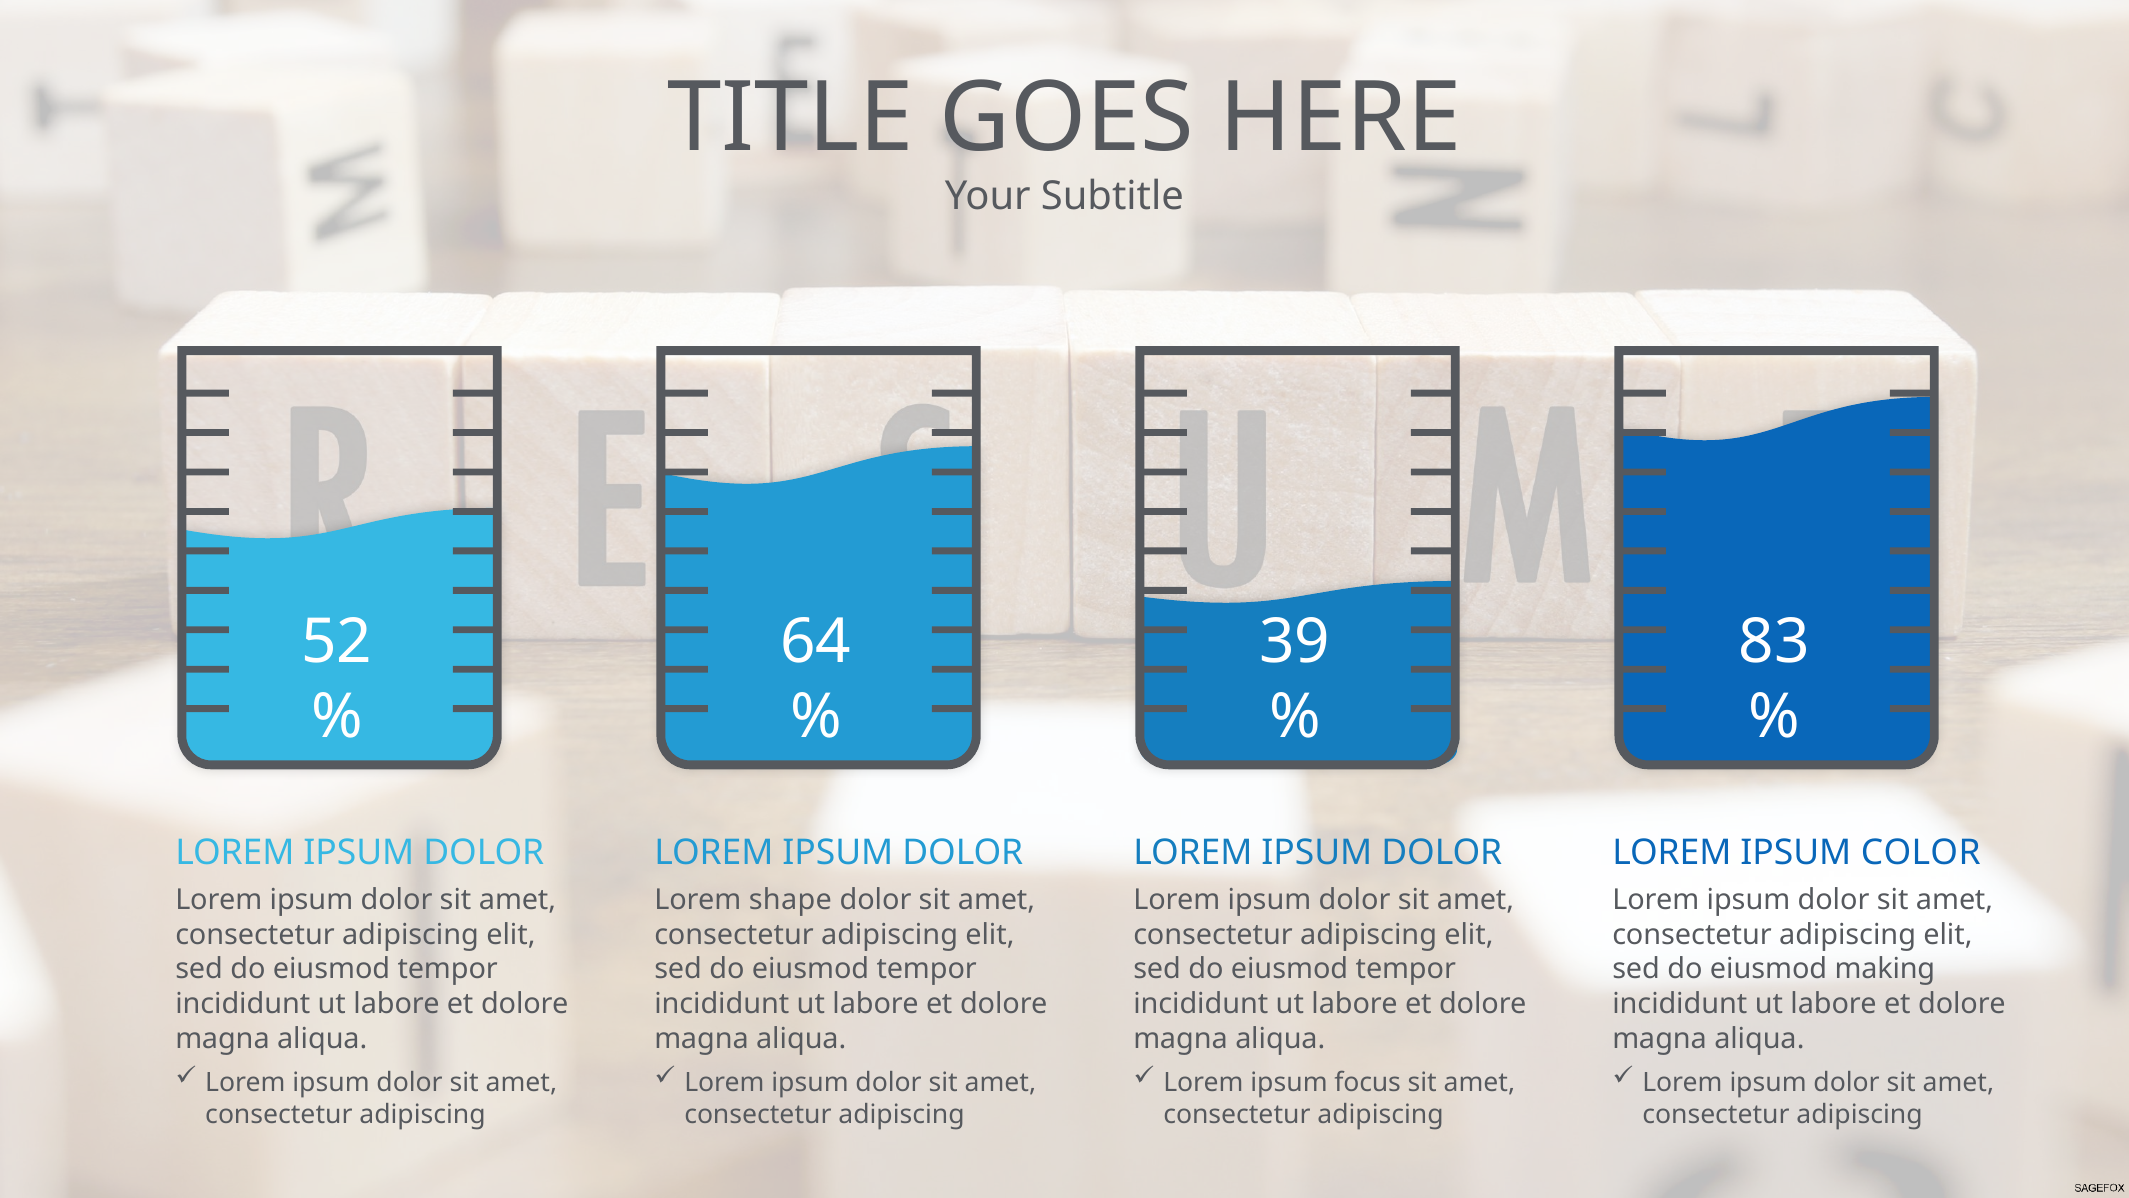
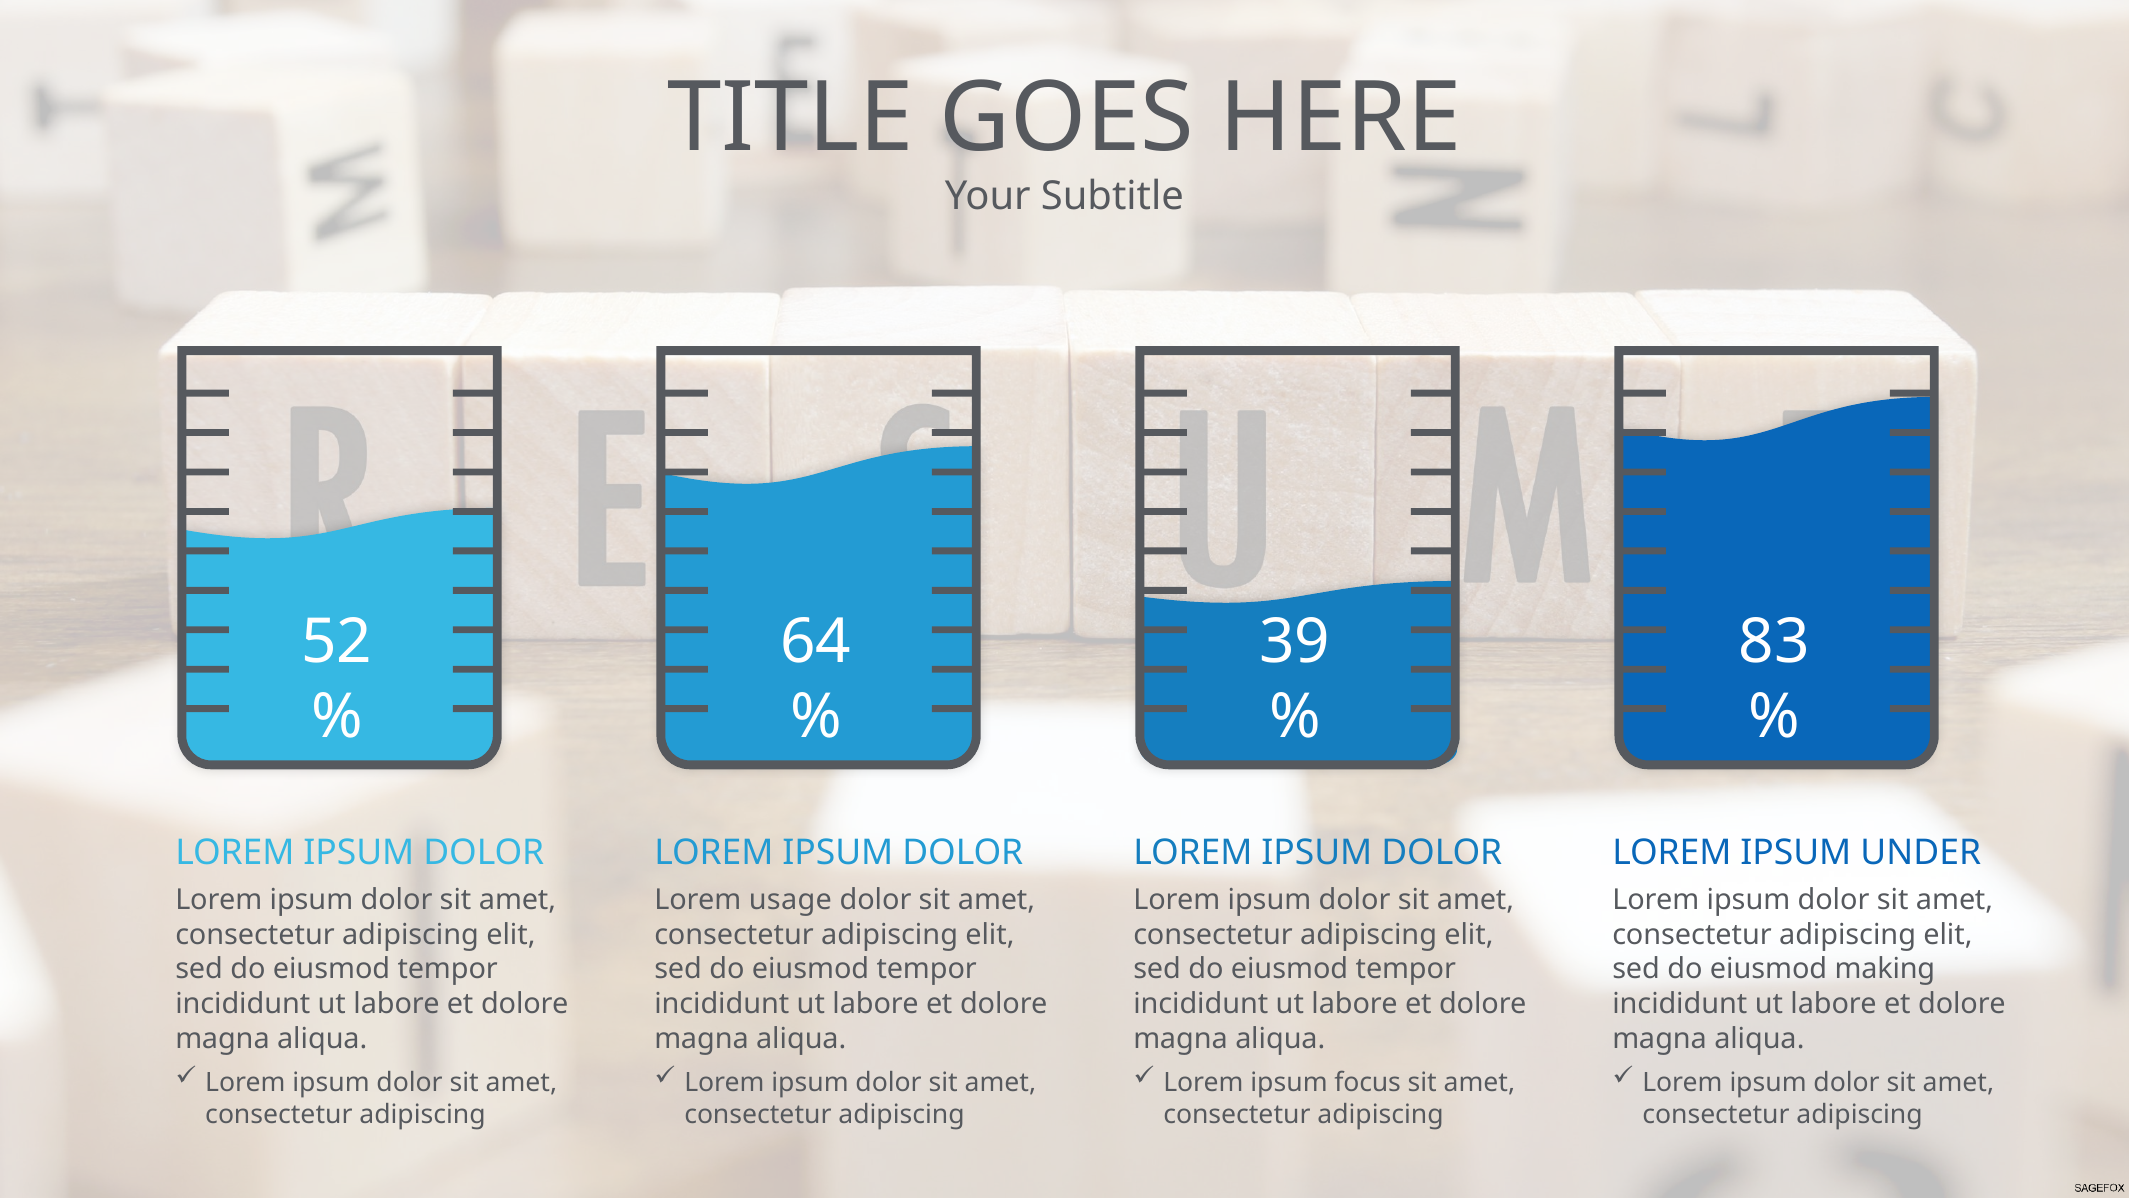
COLOR: COLOR -> UNDER
shape: shape -> usage
